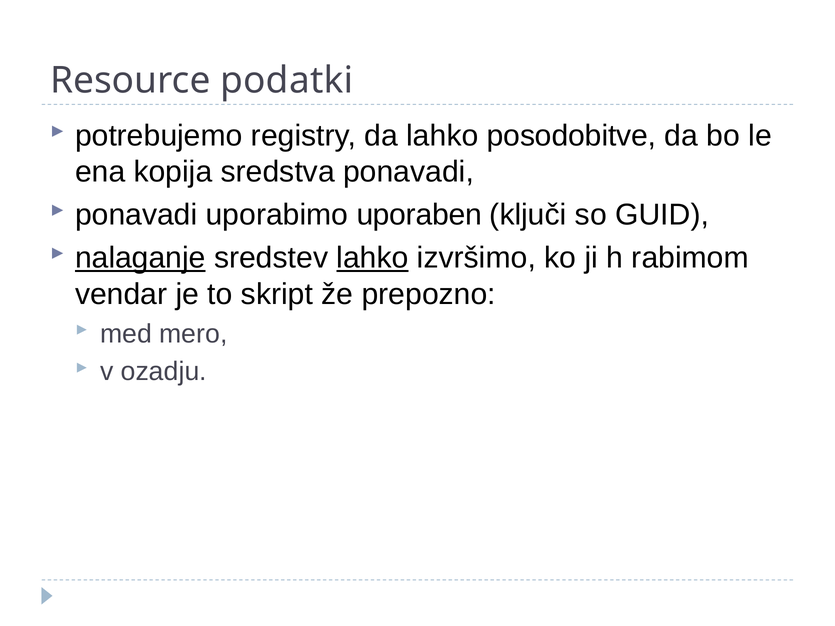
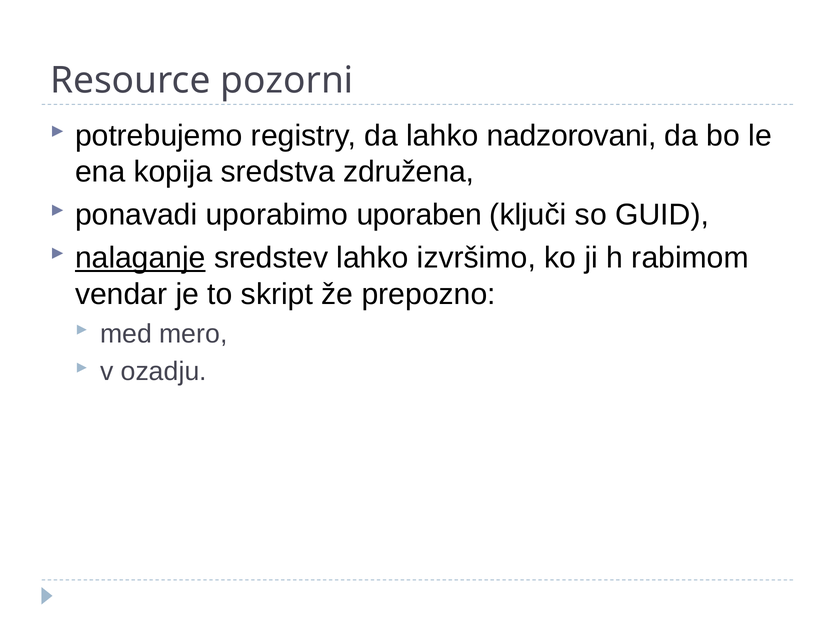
podatki: podatki -> pozorni
posodobitve: posodobitve -> nadzorovani
sredstva ponavadi: ponavadi -> združena
lahko at (372, 258) underline: present -> none
